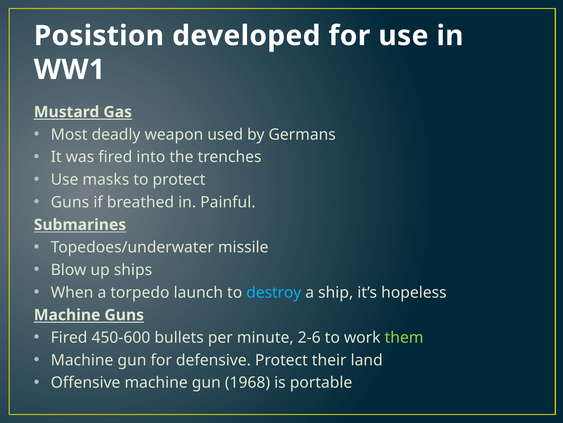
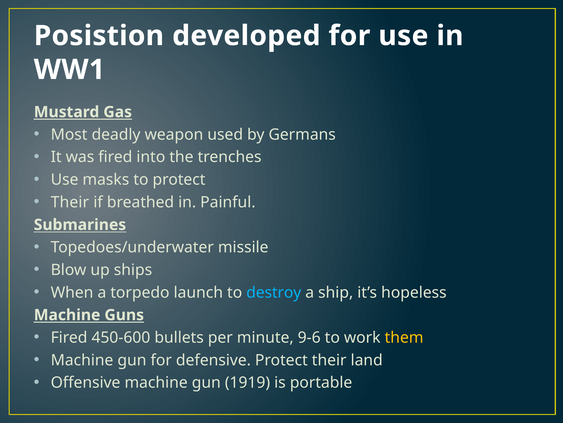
Guns at (70, 202): Guns -> Their
2-6: 2-6 -> 9-6
them colour: light green -> yellow
1968: 1968 -> 1919
